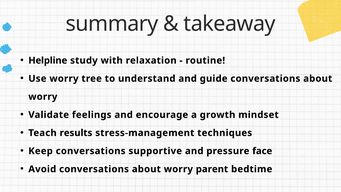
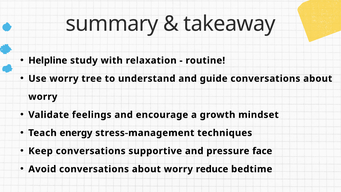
results: results -> energy
parent: parent -> reduce
